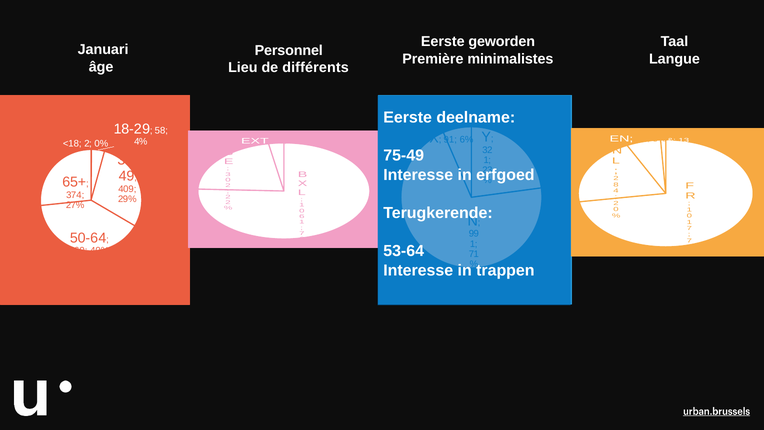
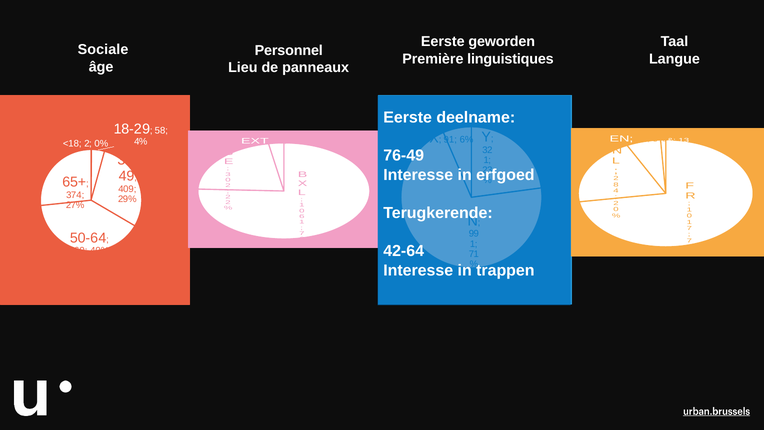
Januari: Januari -> Sociale
minimalistes: minimalistes -> linguistiques
différents: différents -> panneaux
75-49: 75-49 -> 76-49
53-64: 53-64 -> 42-64
